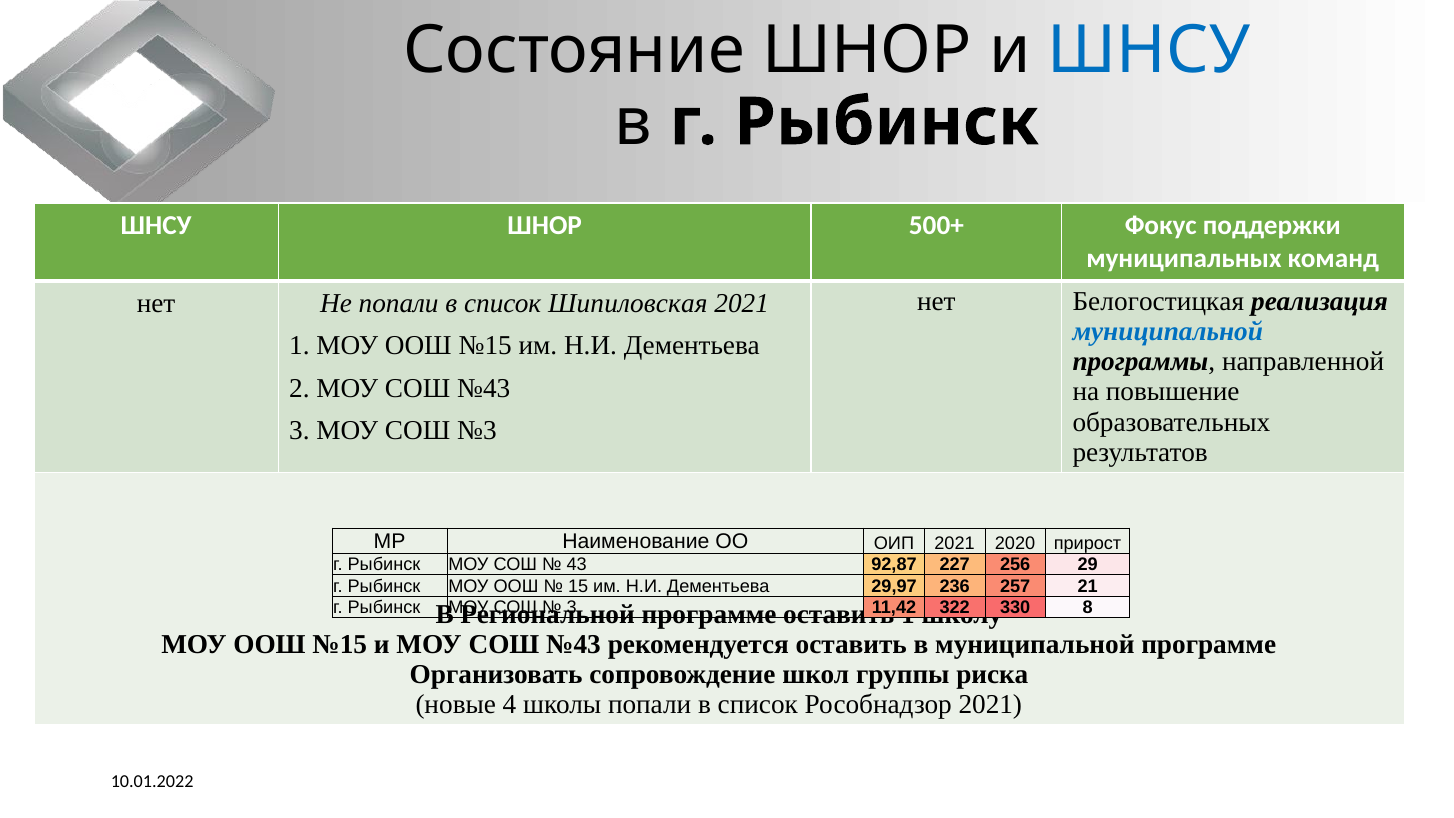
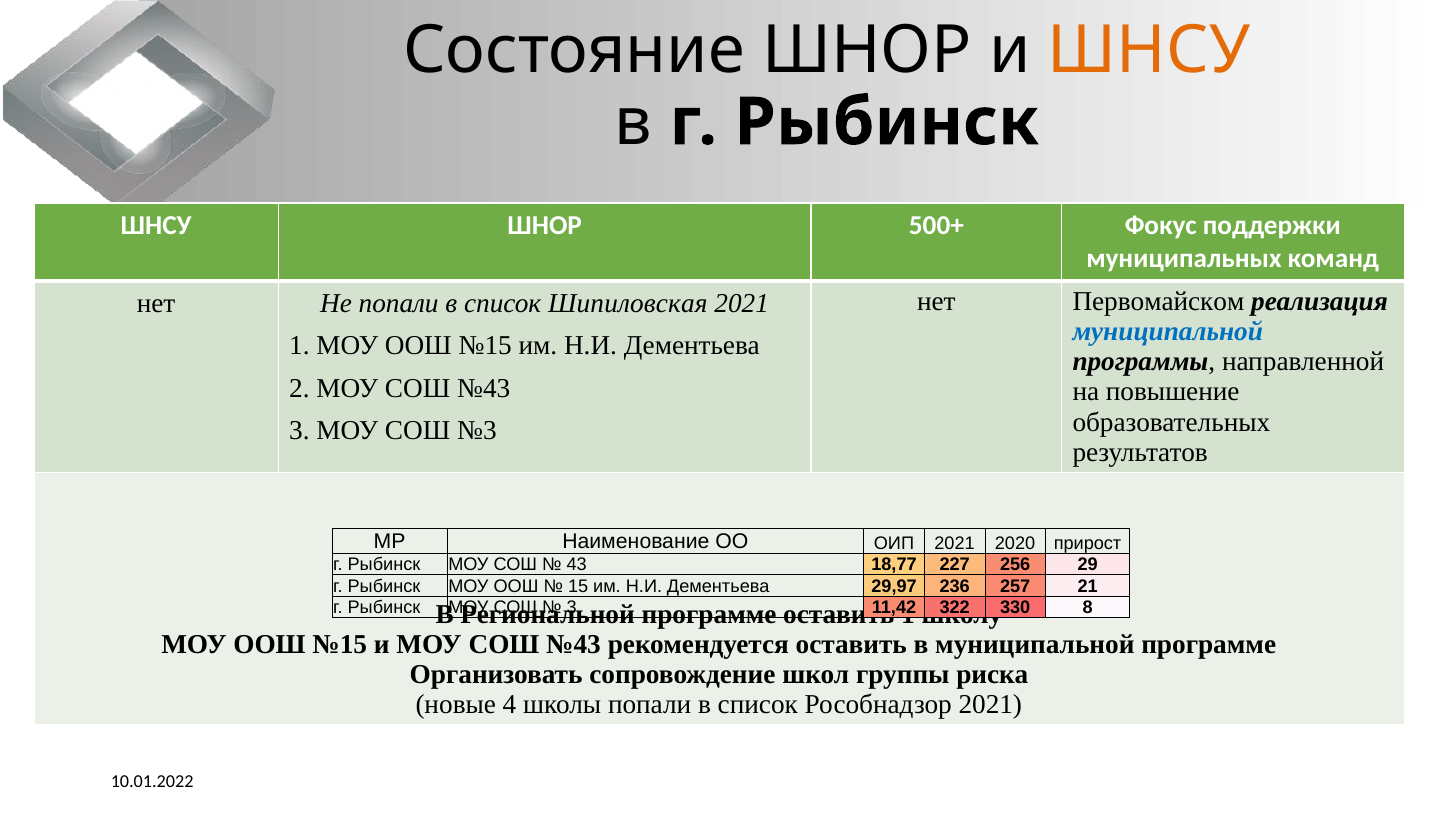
ШНСУ at (1149, 50) colour: blue -> orange
Белогостицкая: Белогостицкая -> Первомайском
92,87: 92,87 -> 18,77
